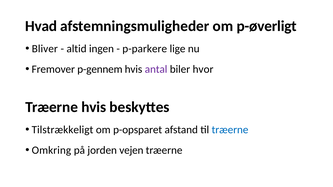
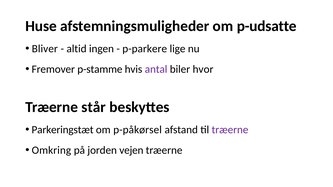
Hvad: Hvad -> Huse
p-øverligt: p-øverligt -> p-udsatte
p-gennem: p-gennem -> p-stamme
Træerne hvis: hvis -> står
Tilstrækkeligt: Tilstrækkeligt -> Parkeringstæt
p-opsparet: p-opsparet -> p-påkørsel
træerne at (230, 130) colour: blue -> purple
